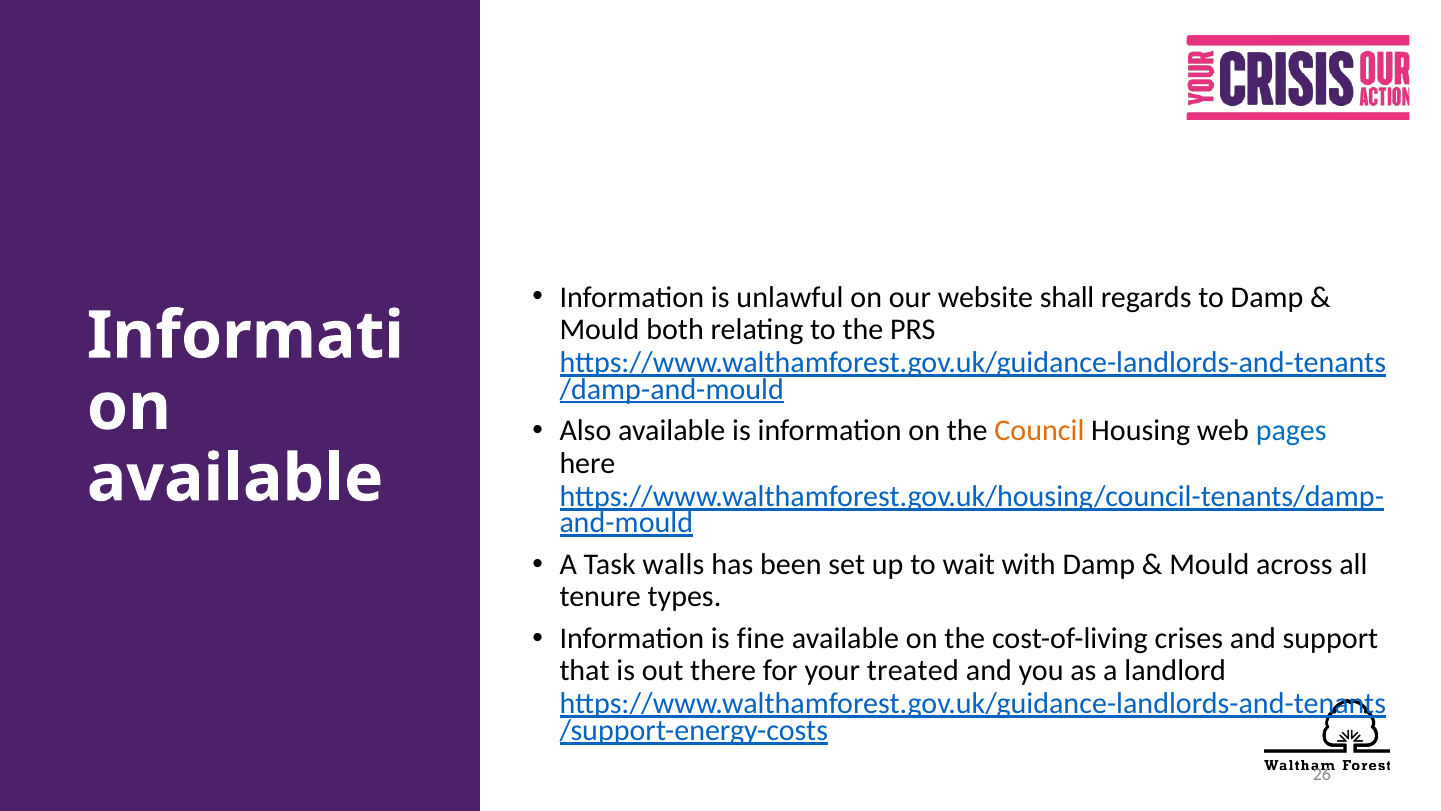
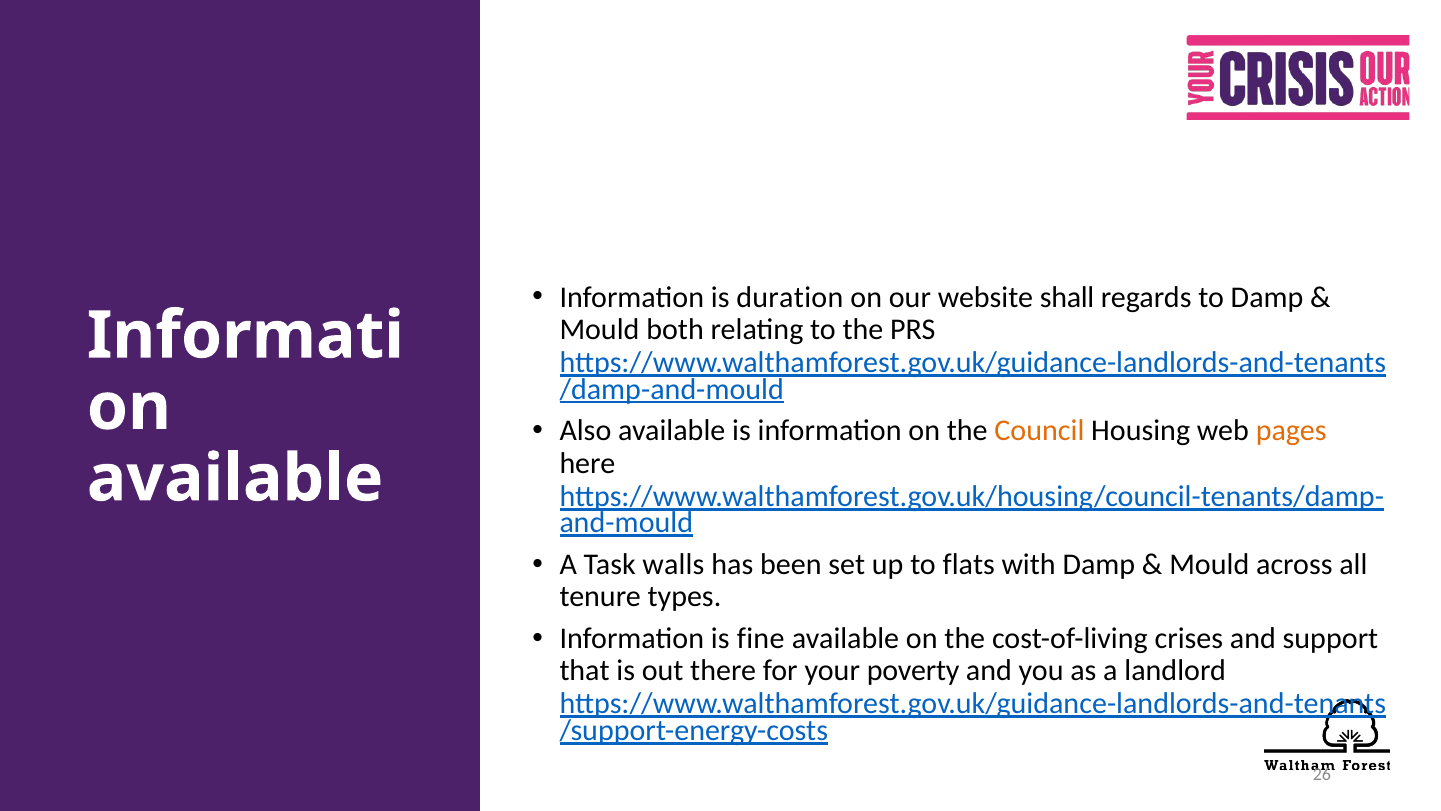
unlawful: unlawful -> duration
pages colour: blue -> orange
wait: wait -> flats
treated: treated -> poverty
